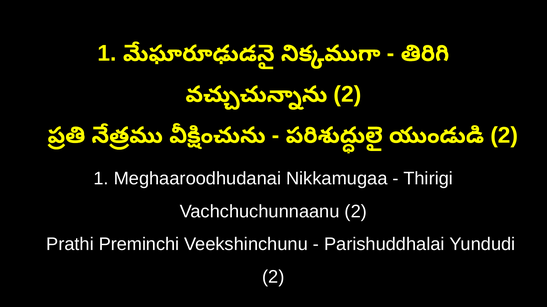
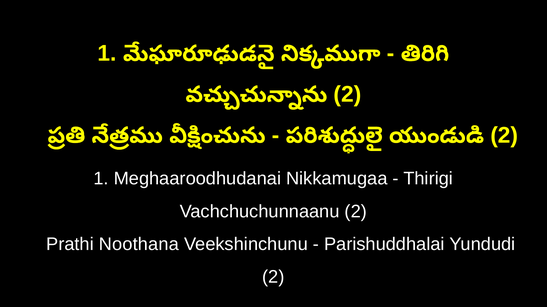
Preminchi: Preminchi -> Noothana
